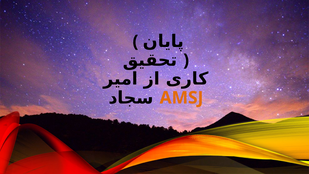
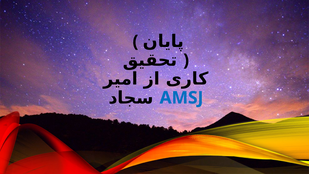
AMSJ colour: orange -> blue
